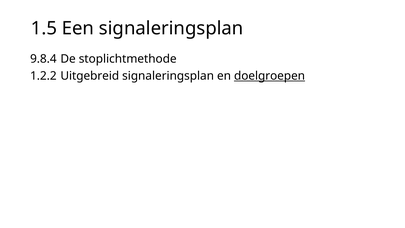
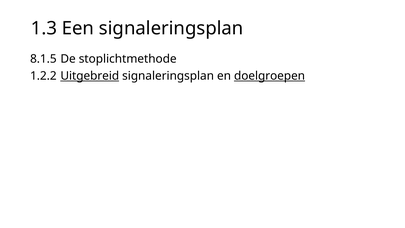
1.5: 1.5 -> 1.3
9.8.4: 9.8.4 -> 8.1.5
Uitgebreid underline: none -> present
